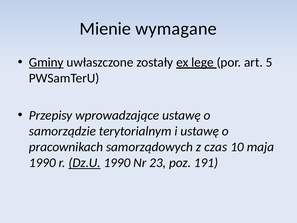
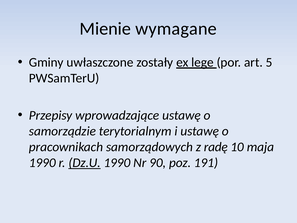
Gminy underline: present -> none
czas: czas -> radę
23: 23 -> 90
